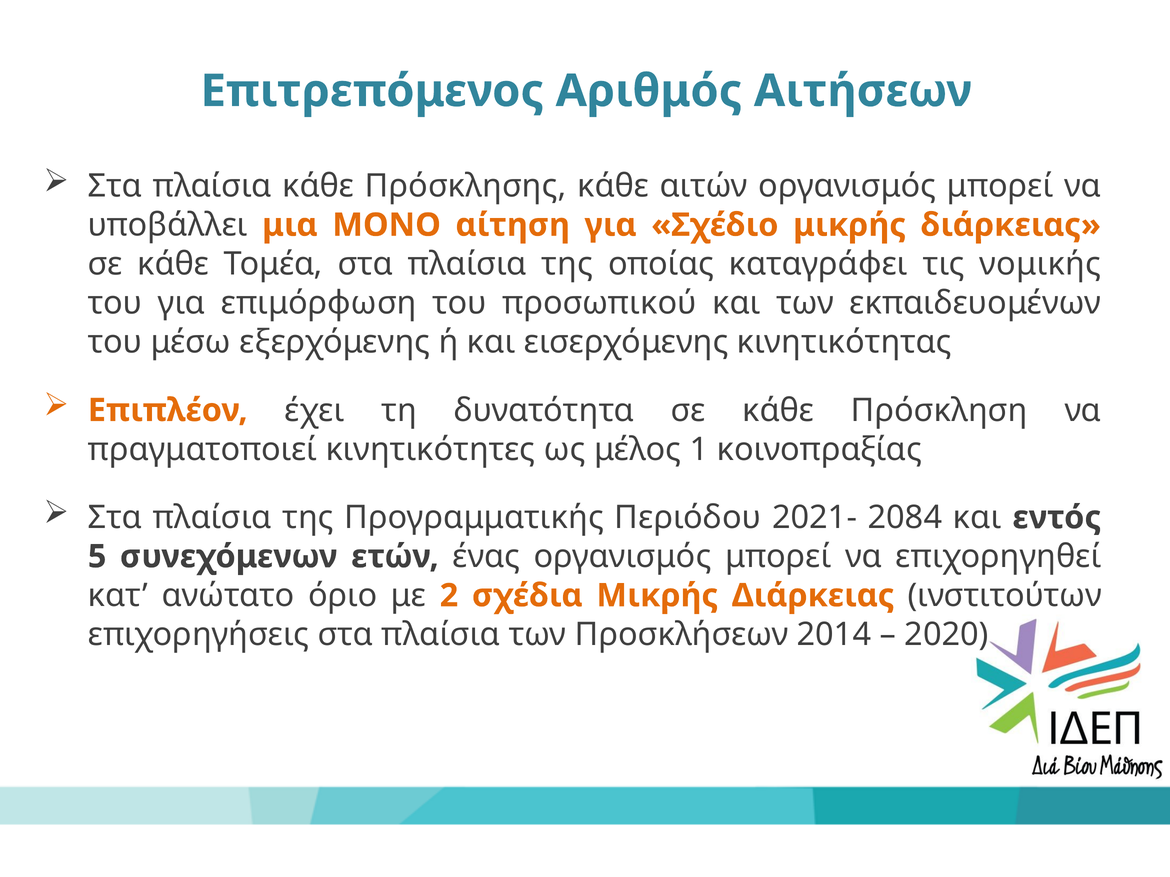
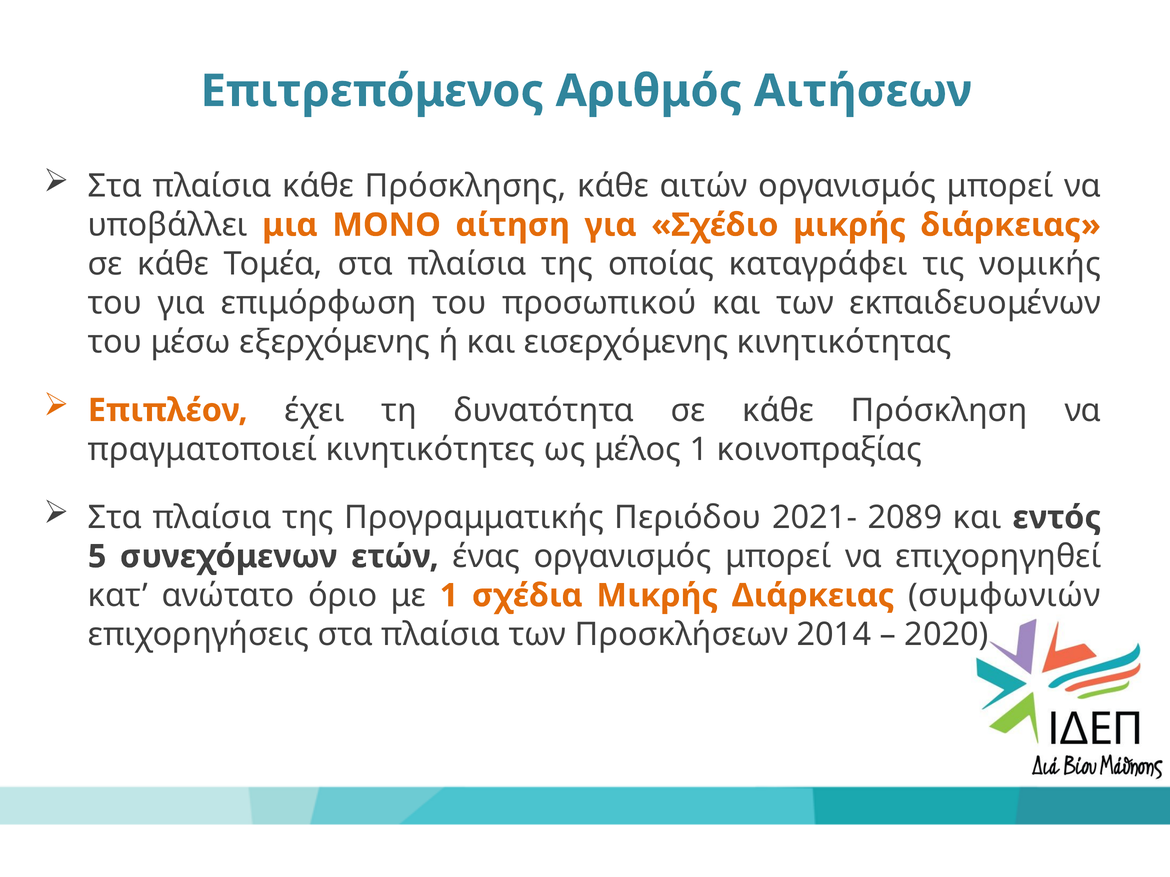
2084: 2084 -> 2089
με 2: 2 -> 1
ινστιτούτων: ινστιτούτων -> συμφωνιών
